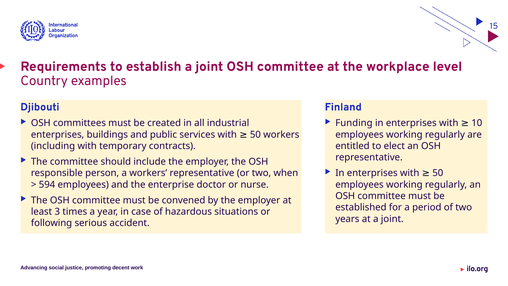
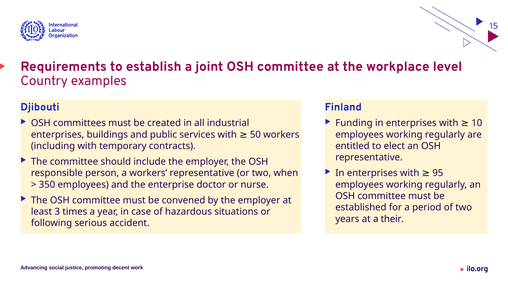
50 at (438, 173): 50 -> 95
594: 594 -> 350
at a joint: joint -> their
